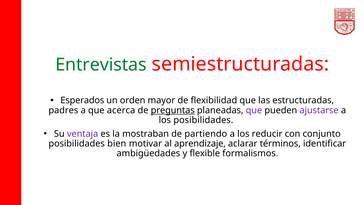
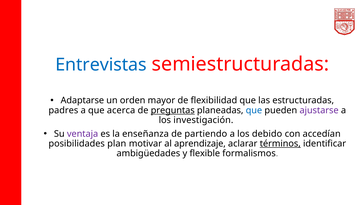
Entrevistas colour: green -> blue
Esperados: Esperados -> Adaptarse
que at (254, 110) colour: purple -> blue
los posibilidades: posibilidades -> investigación
mostraban: mostraban -> enseñanza
reducir: reducir -> debido
conjunto: conjunto -> accedían
bien: bien -> plan
términos underline: none -> present
